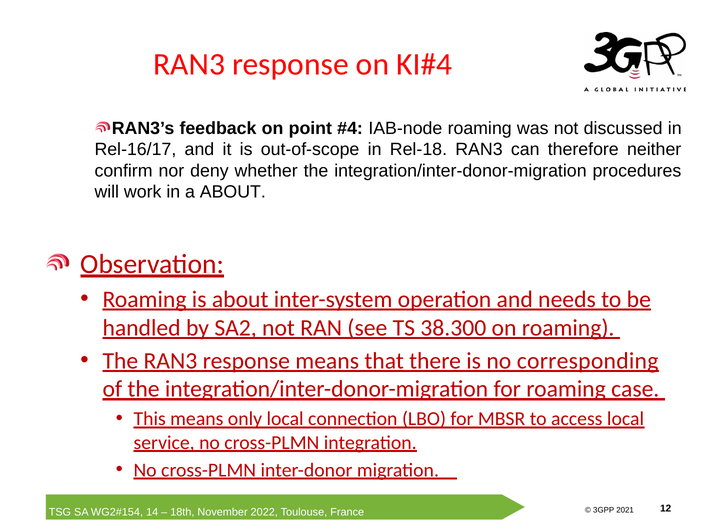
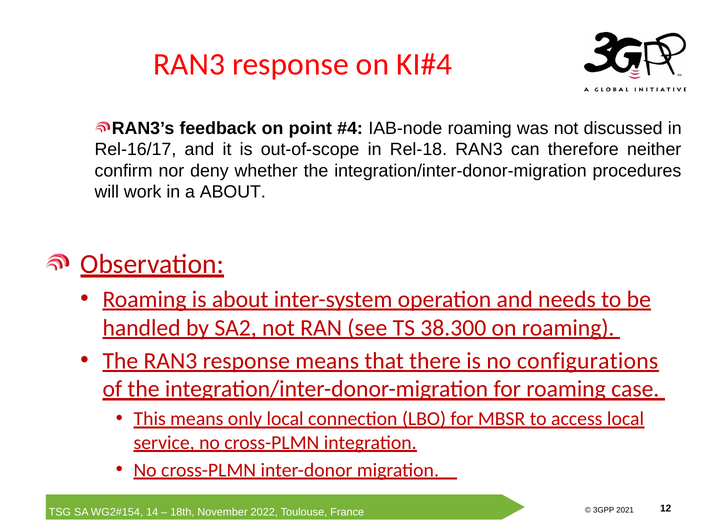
corresponding: corresponding -> configurations
